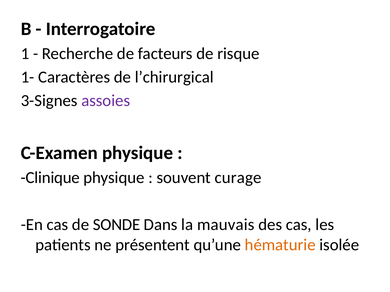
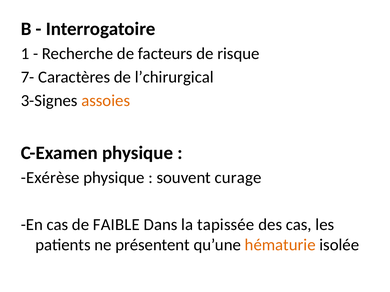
1-: 1- -> 7-
assoies colour: purple -> orange
Clinique: Clinique -> Exérèse
SONDE: SONDE -> FAIBLE
mauvais: mauvais -> tapissée
